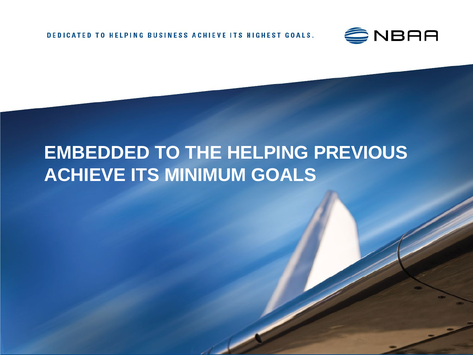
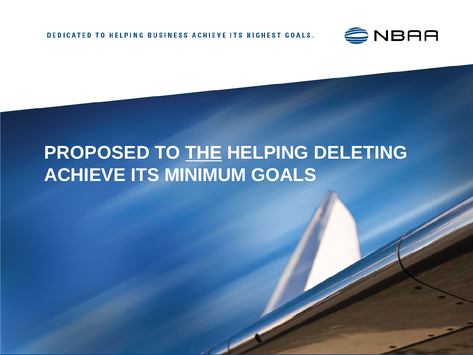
EMBEDDED: EMBEDDED -> PROPOSED
THE underline: none -> present
PREVIOUS: PREVIOUS -> DELETING
